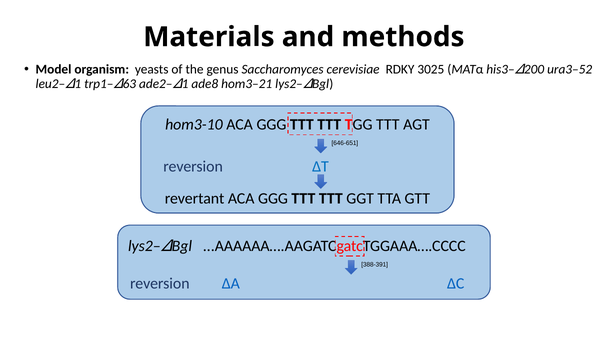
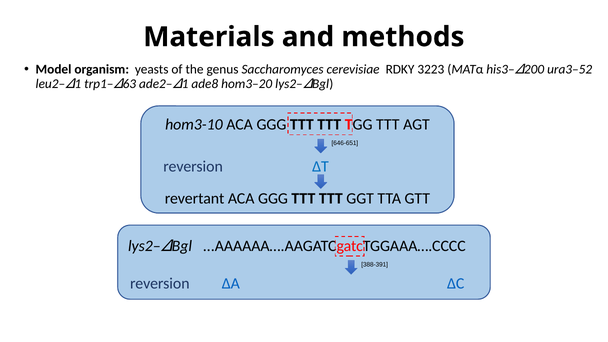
3025: 3025 -> 3223
hom3–21: hom3–21 -> hom3–20
